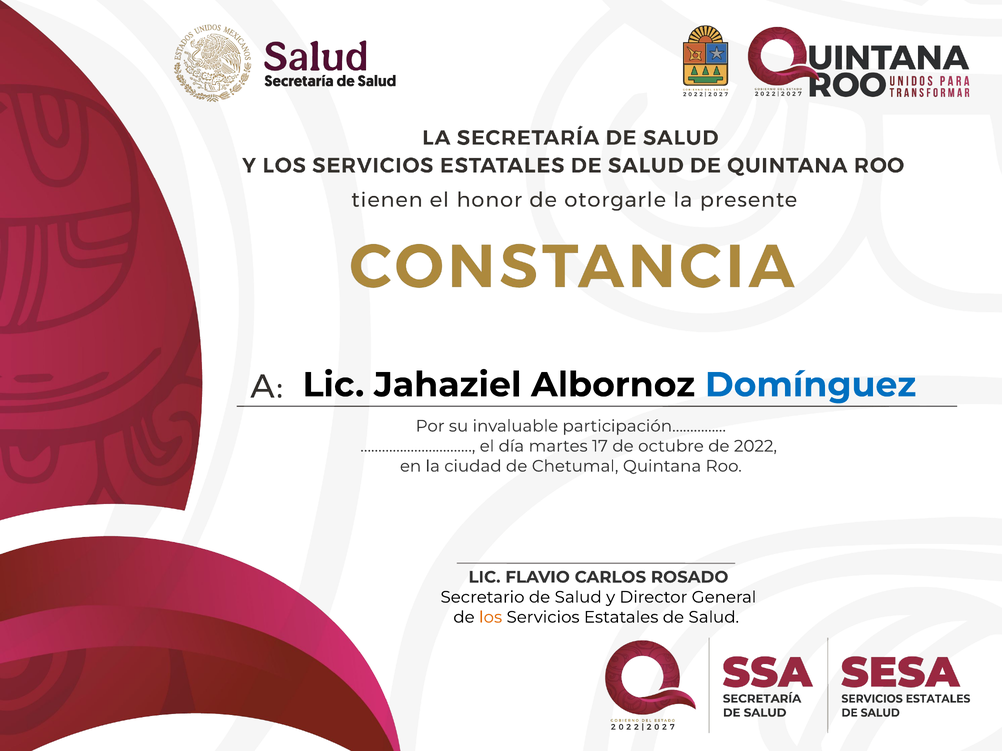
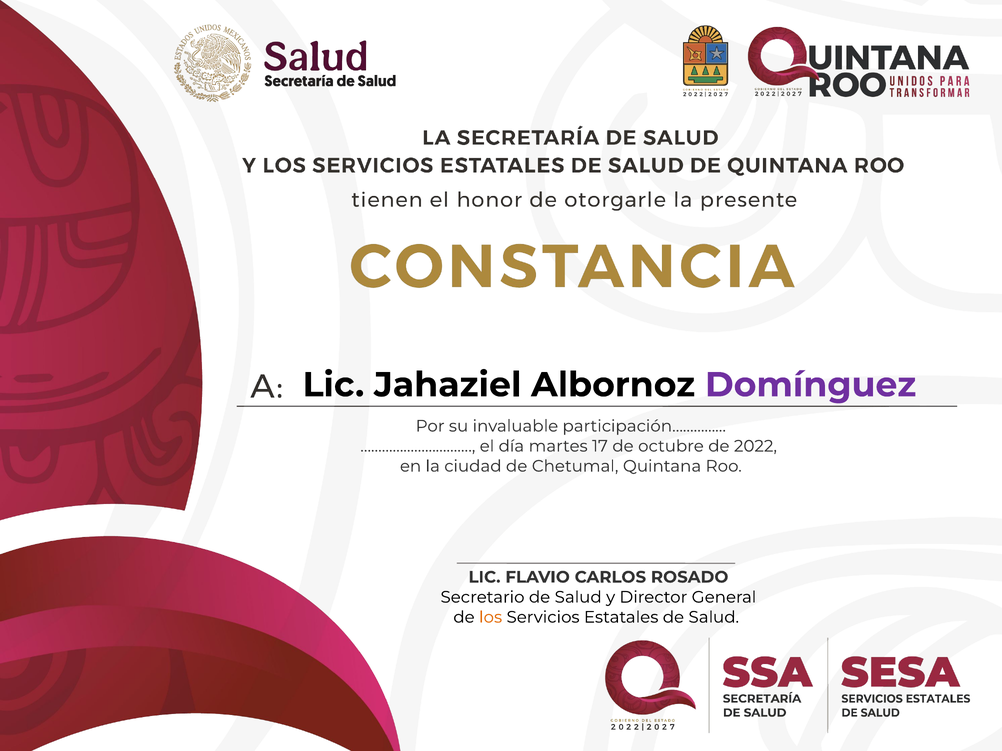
Domínguez colour: blue -> purple
